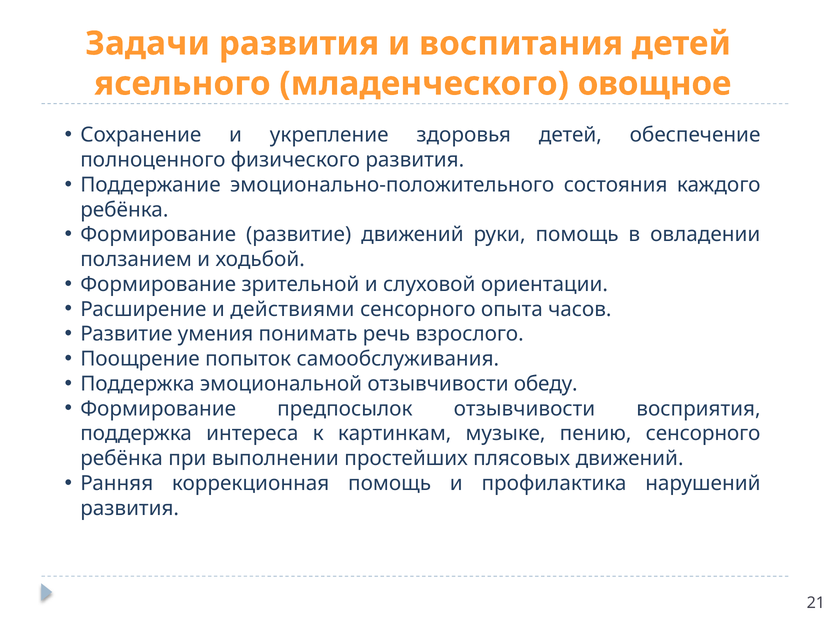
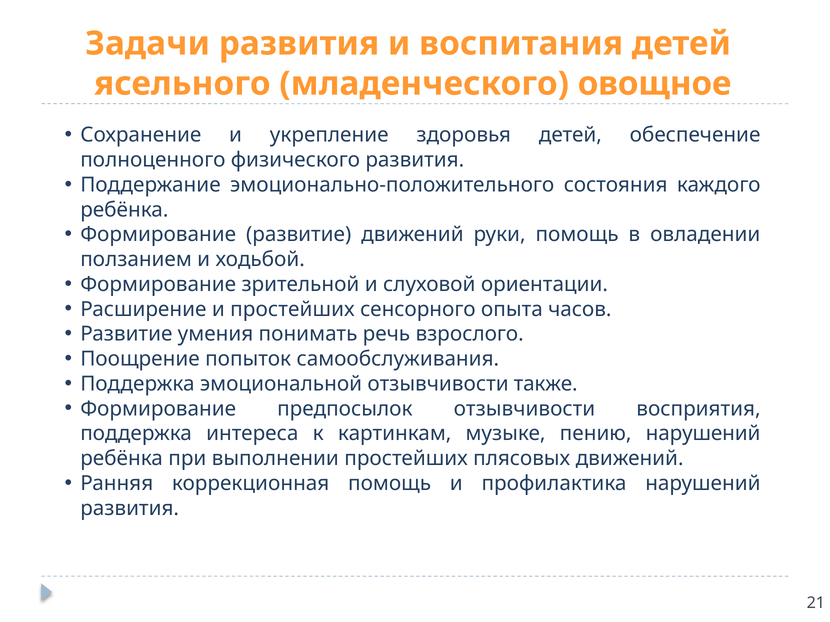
и действиями: действиями -> простейших
обеду: обеду -> также
пению сенсорного: сенсорного -> нарушений
